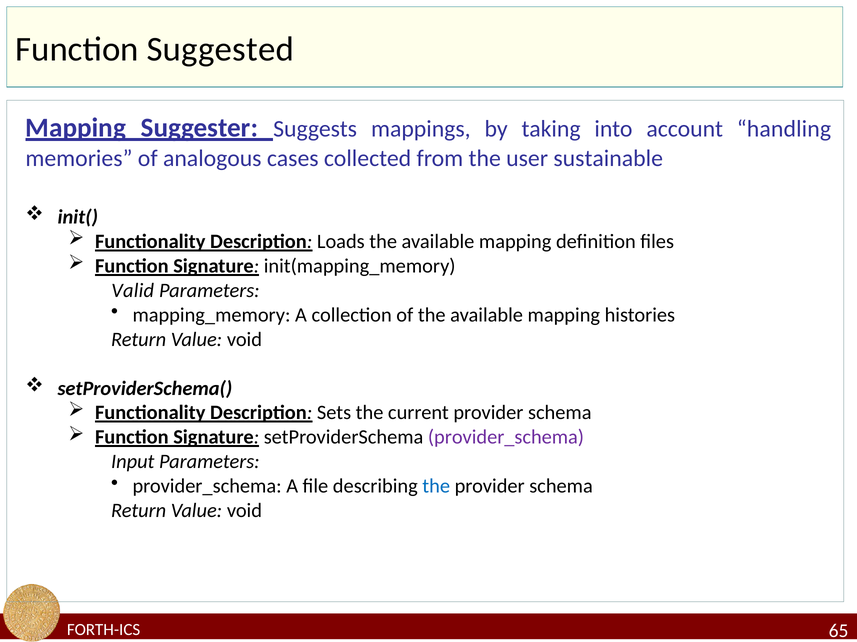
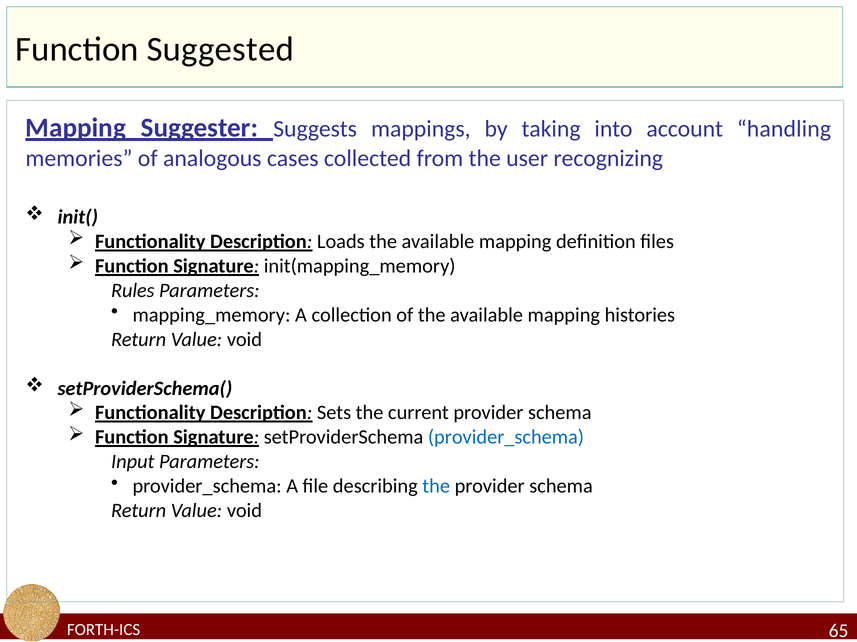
sustainable: sustainable -> recognizing
Valid: Valid -> Rules
provider_schema at (506, 438) colour: purple -> blue
